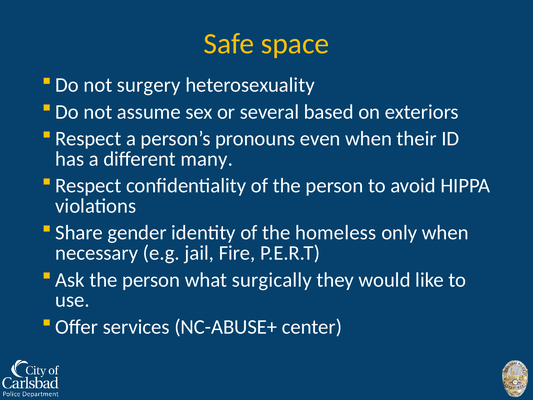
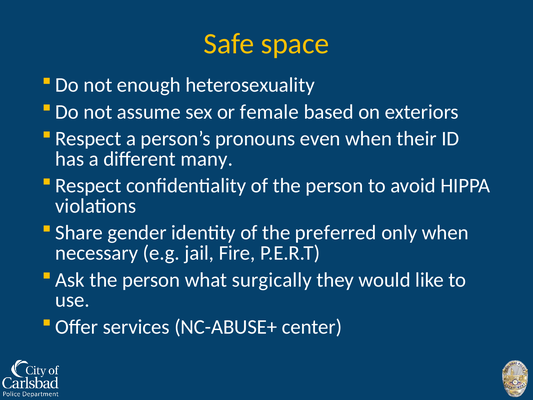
surgery: surgery -> enough
several: several -> female
homeless: homeless -> preferred
